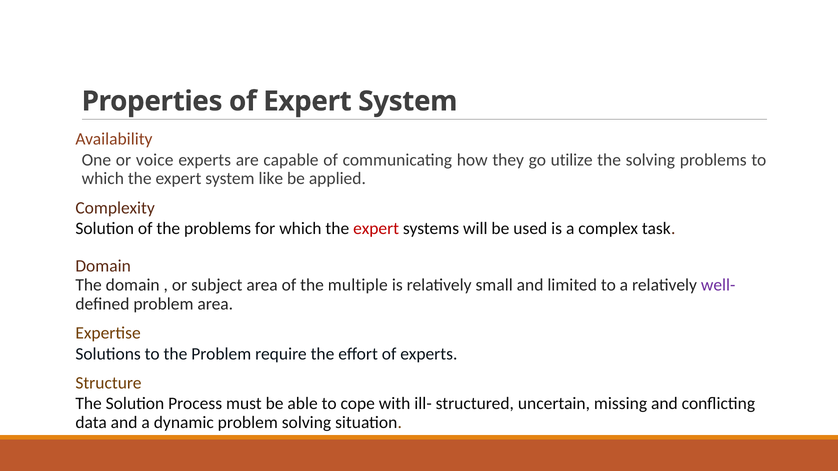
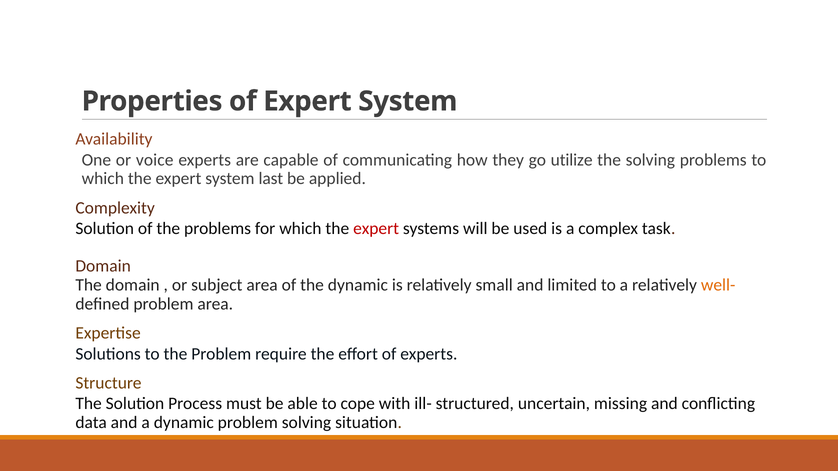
like: like -> last
the multiple: multiple -> dynamic
well- colour: purple -> orange
